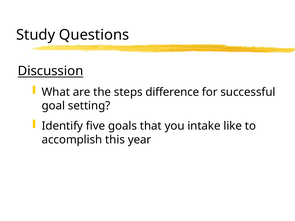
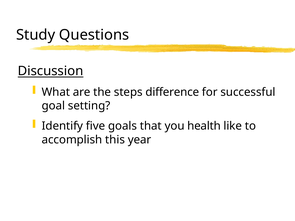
intake: intake -> health
